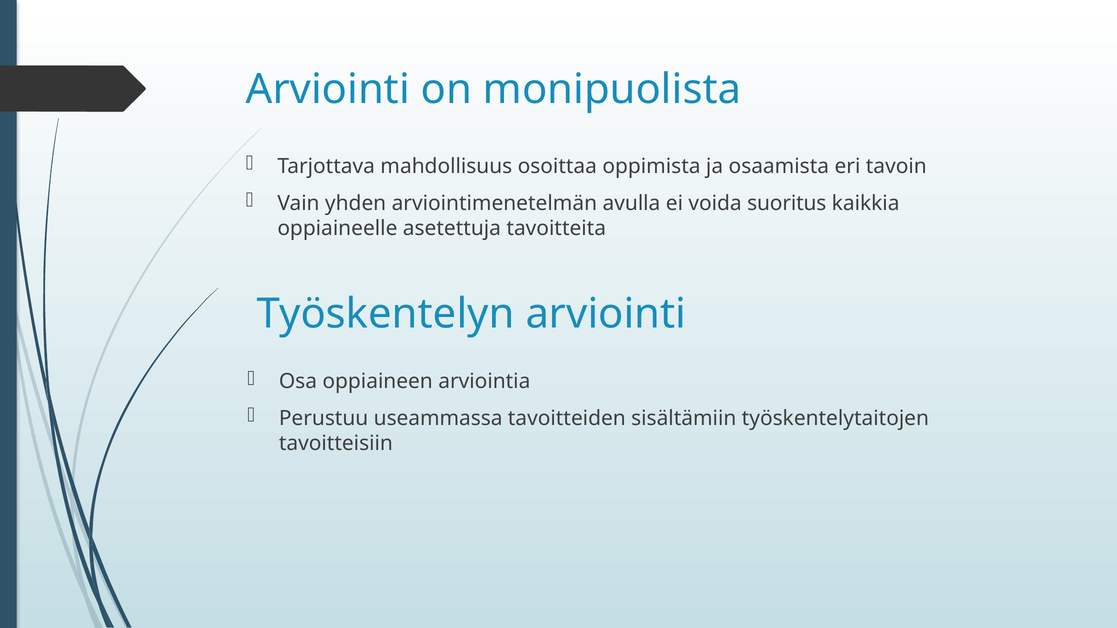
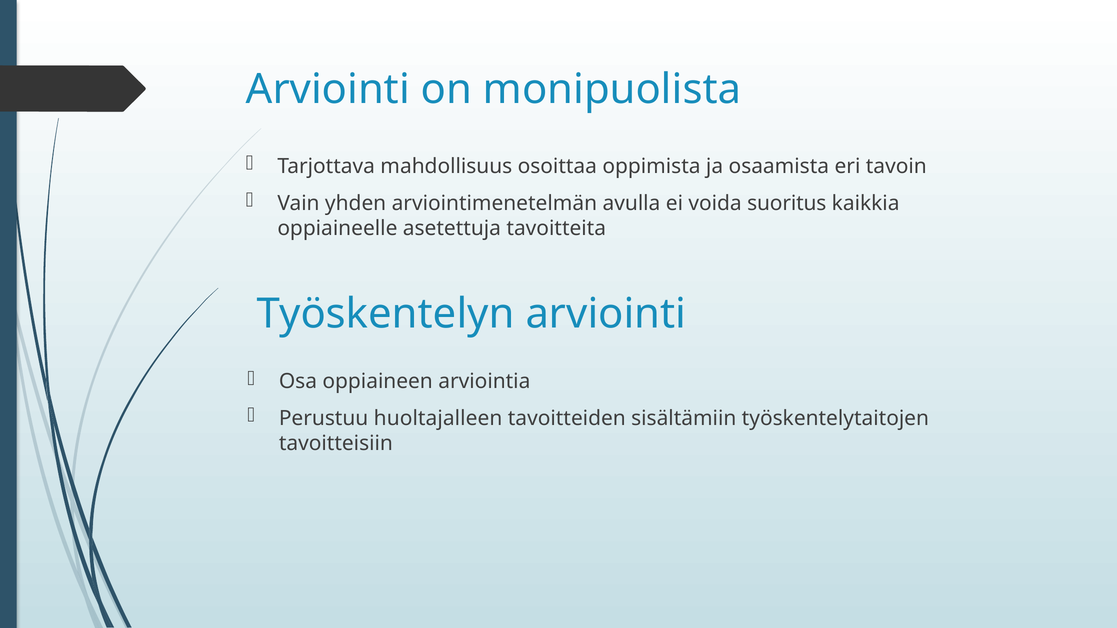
useammassa: useammassa -> huoltajalleen
